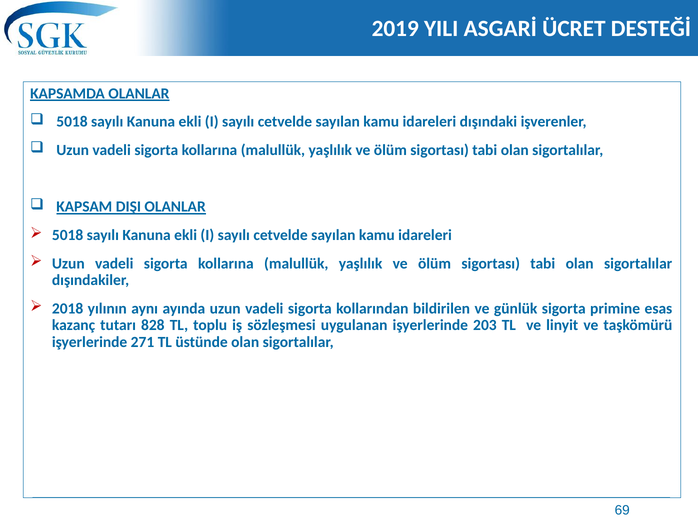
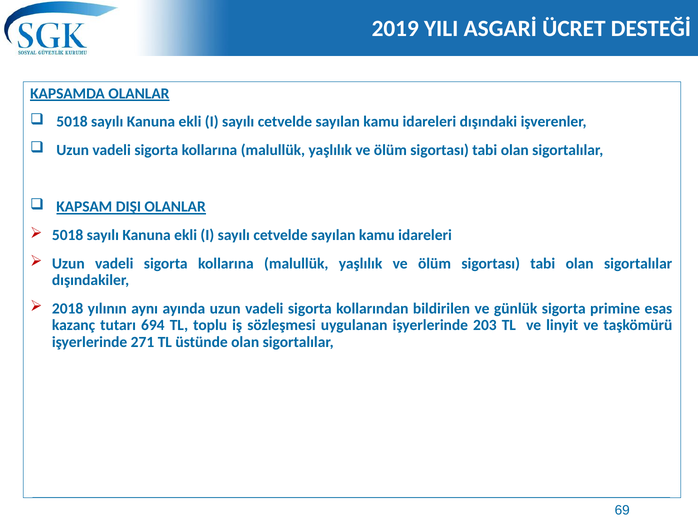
828: 828 -> 694
